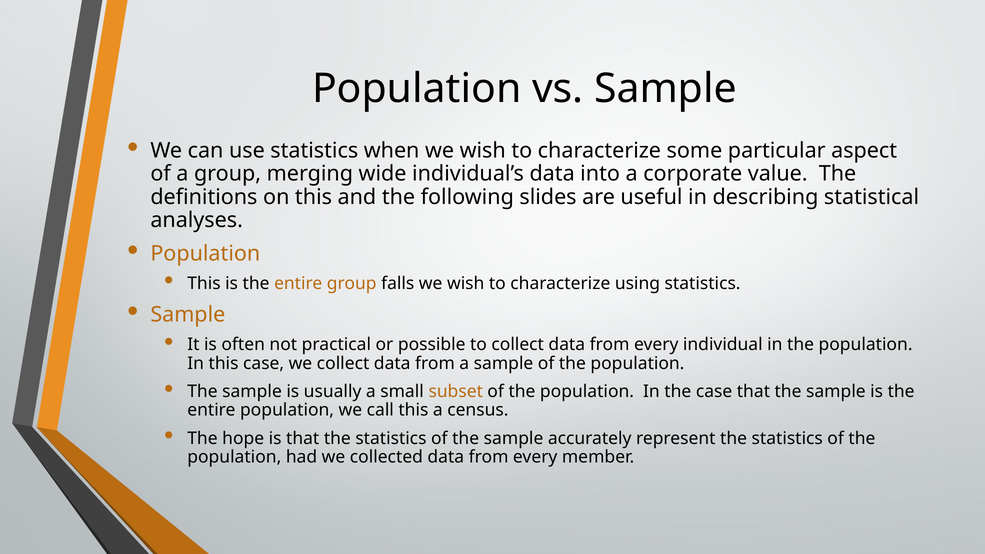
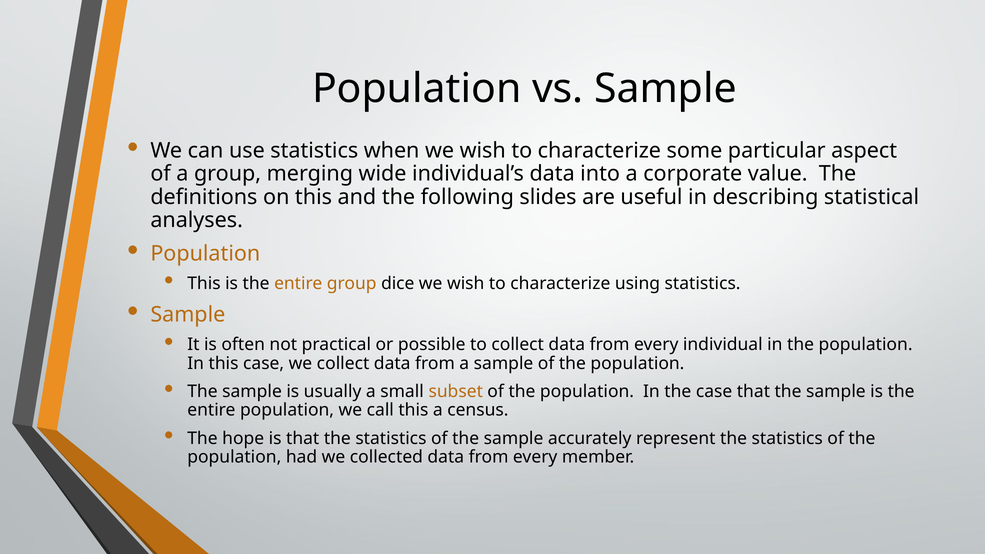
falls: falls -> dice
